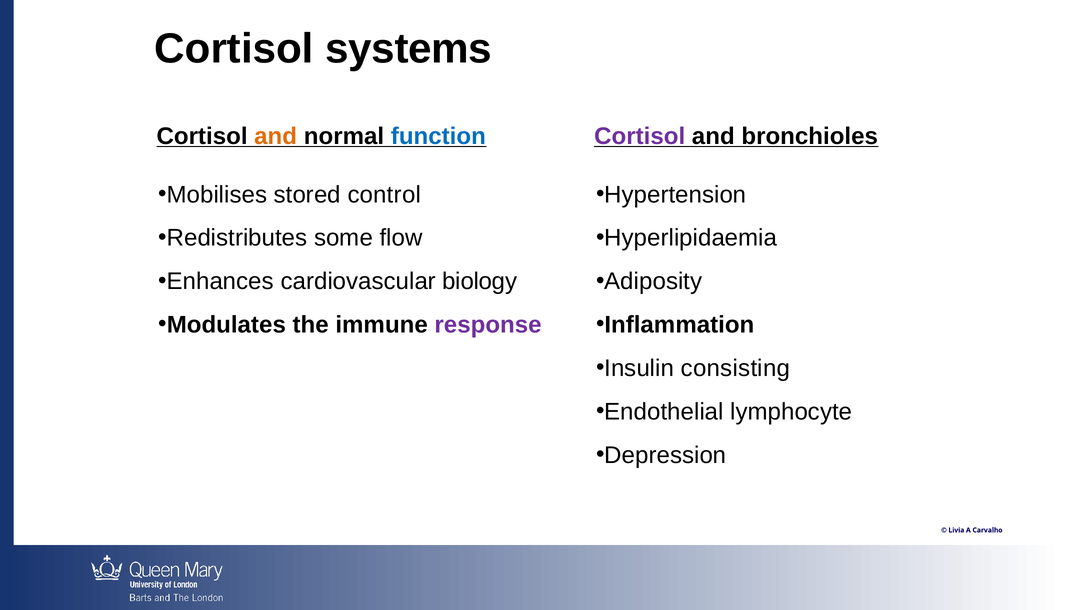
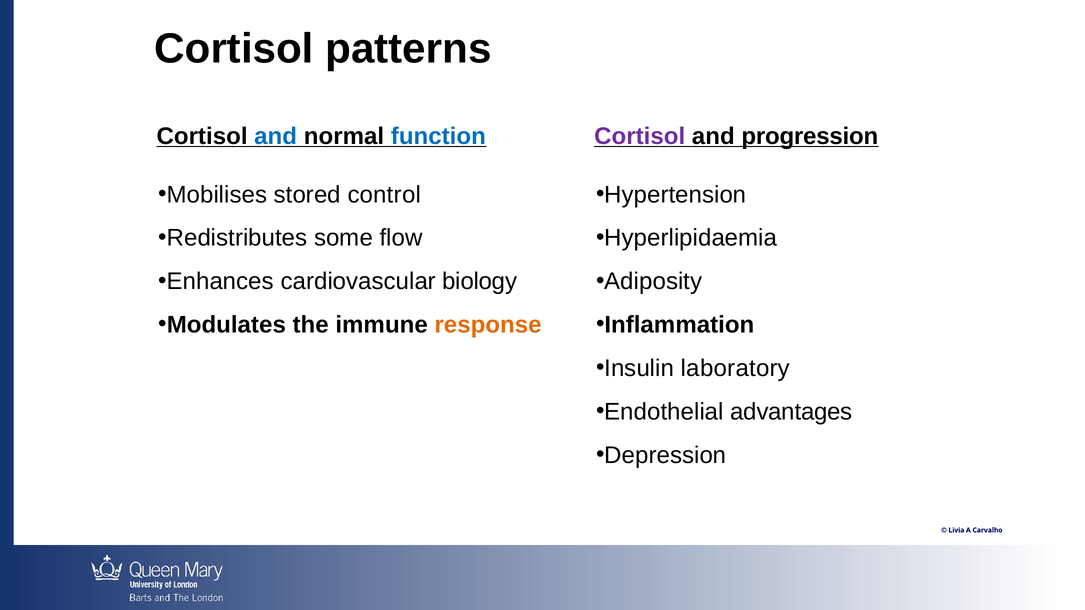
systems: systems -> patterns
and at (276, 136) colour: orange -> blue
bronchioles: bronchioles -> progression
response colour: purple -> orange
consisting: consisting -> laboratory
lymphocyte: lymphocyte -> advantages
